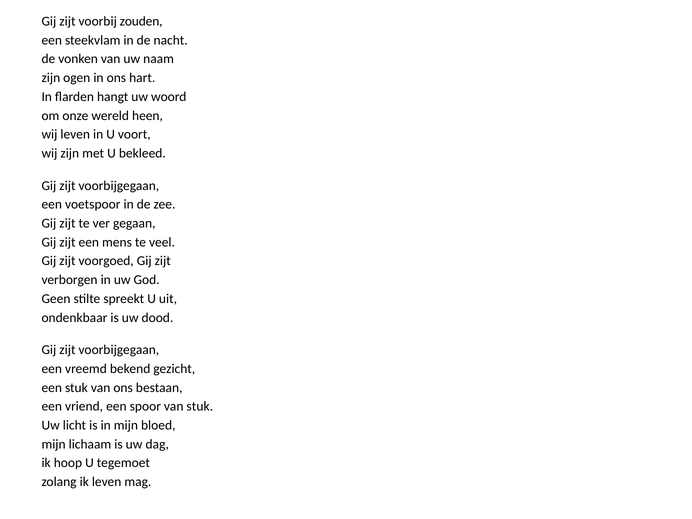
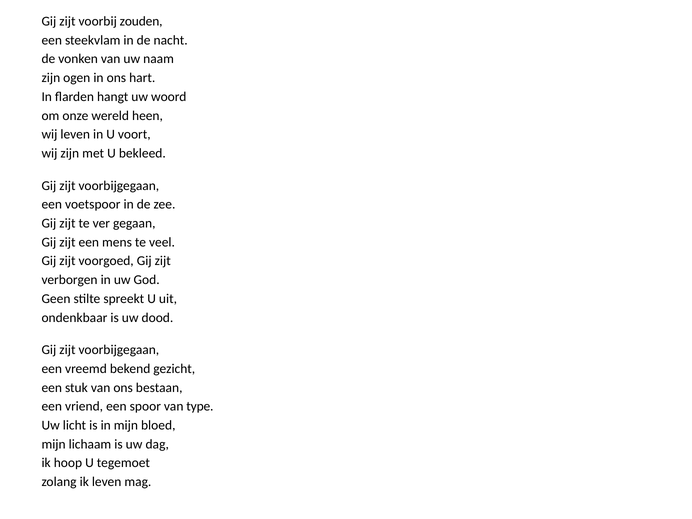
van stuk: stuk -> type
